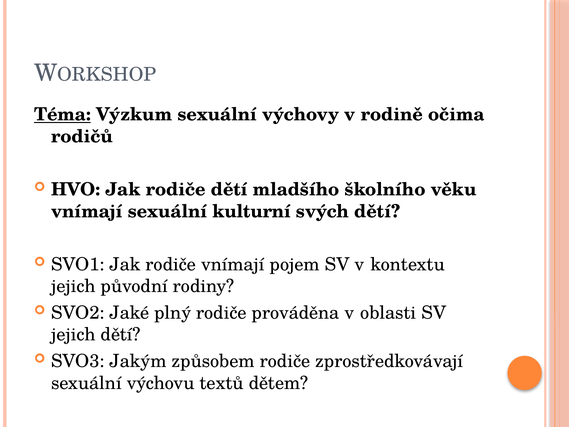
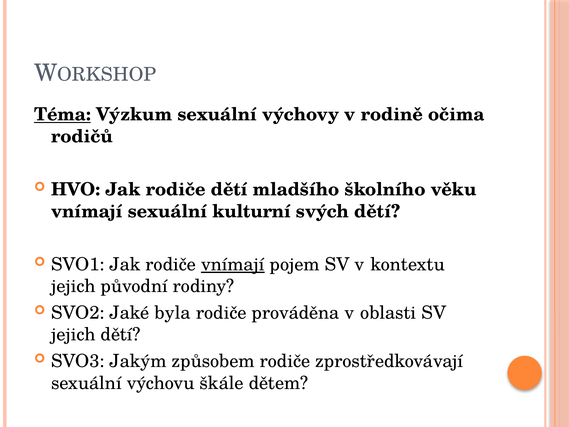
vnímají at (233, 264) underline: none -> present
plný: plný -> byla
textů: textů -> škále
